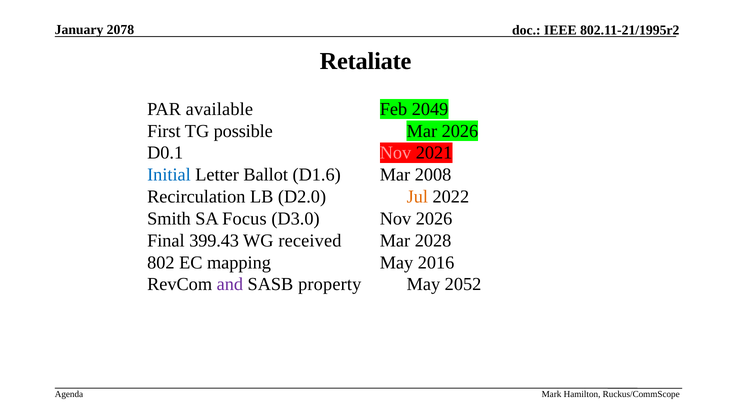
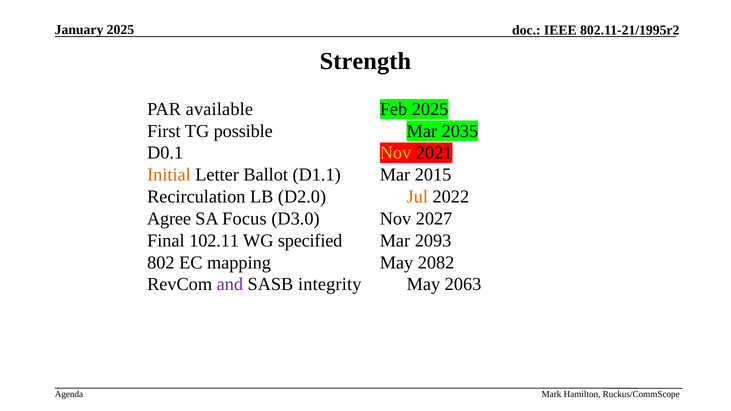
2078 at (120, 30): 2078 -> 2025
Retaliate: Retaliate -> Strength
Feb 2049: 2049 -> 2025
Mar 2026: 2026 -> 2035
Nov at (396, 153) colour: pink -> yellow
Initial colour: blue -> orange
D1.6: D1.6 -> D1.1
2008: 2008 -> 2015
Smith: Smith -> Agree
Nov 2026: 2026 -> 2027
399.43: 399.43 -> 102.11
received: received -> specified
2028: 2028 -> 2093
2016: 2016 -> 2082
property: property -> integrity
2052: 2052 -> 2063
